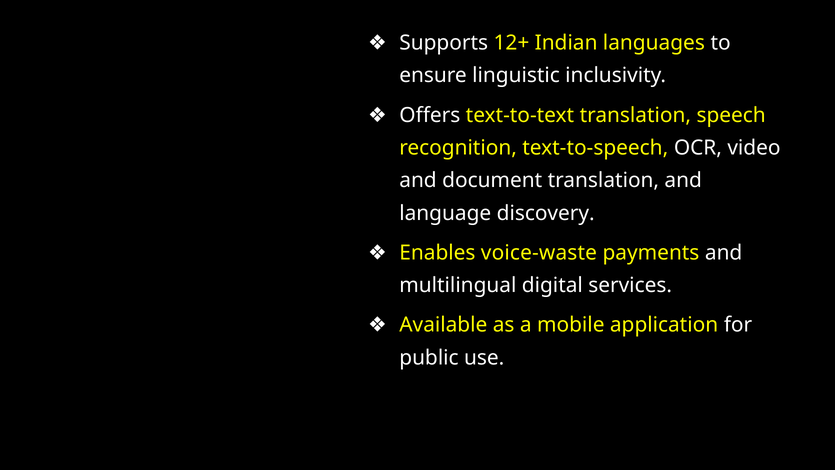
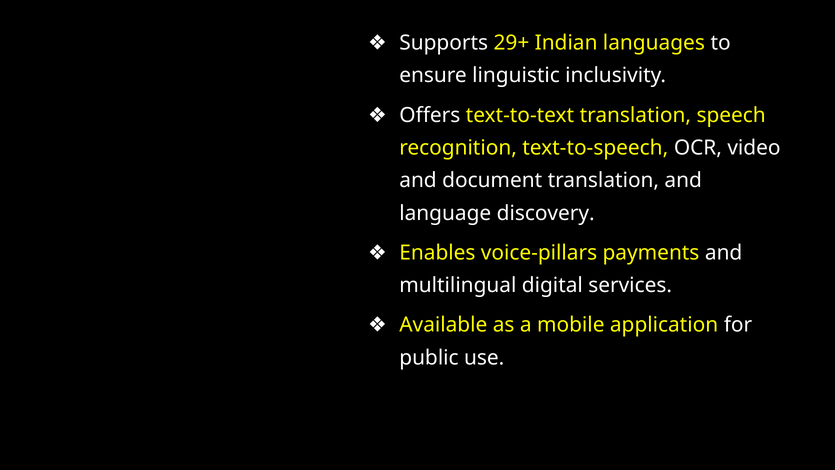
12+: 12+ -> 29+
voice-waste: voice-waste -> voice-pillars
